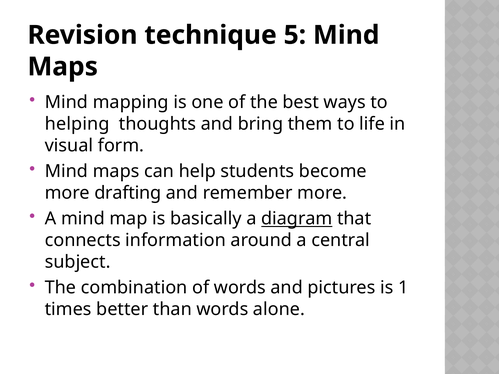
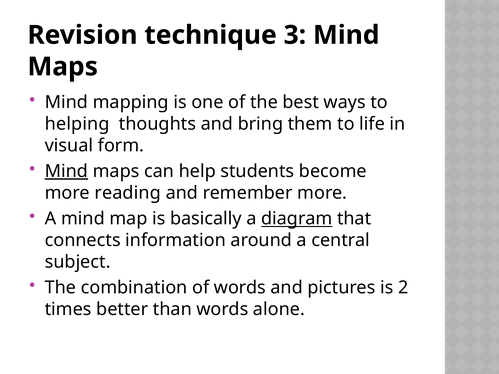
5: 5 -> 3
Mind at (66, 171) underline: none -> present
drafting: drafting -> reading
1: 1 -> 2
